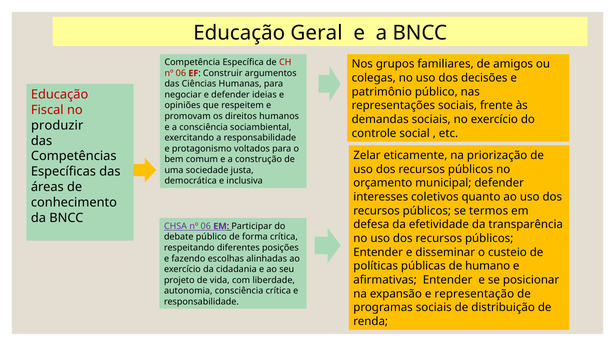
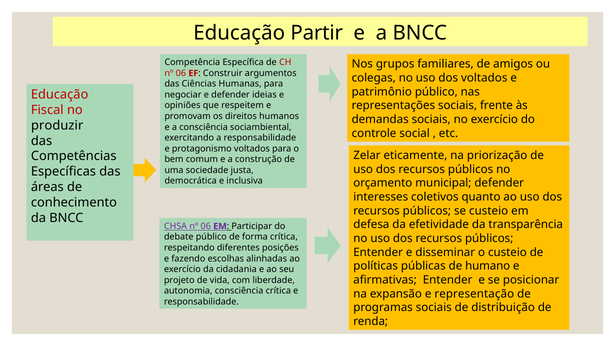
Geral: Geral -> Partir
dos decisões: decisões -> voltados
se termos: termos -> custeio
